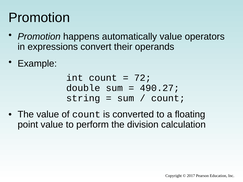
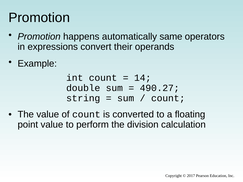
automatically value: value -> same
72: 72 -> 14
